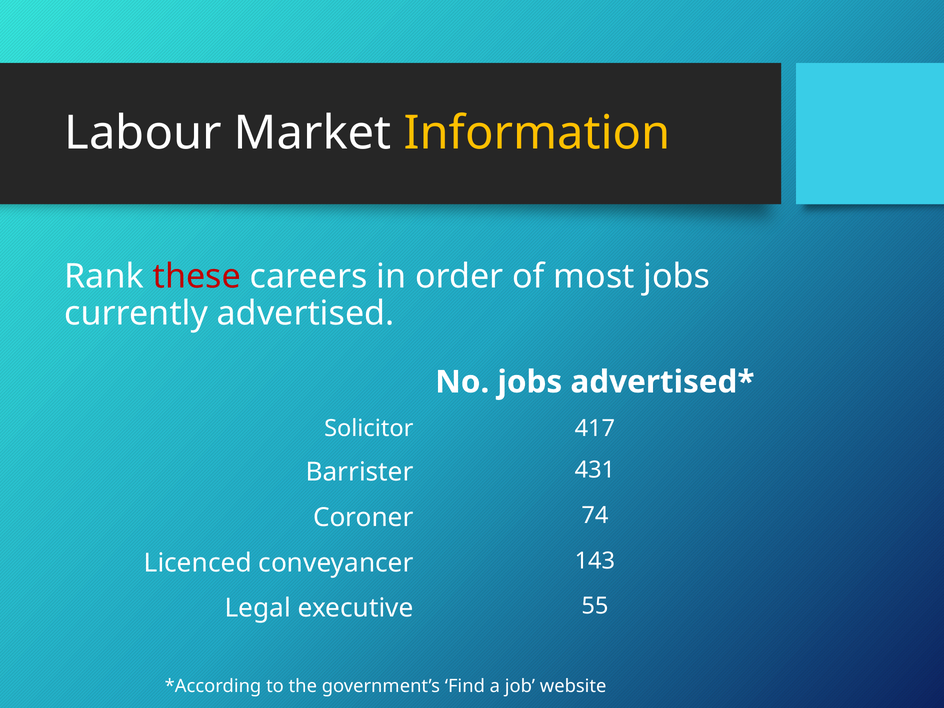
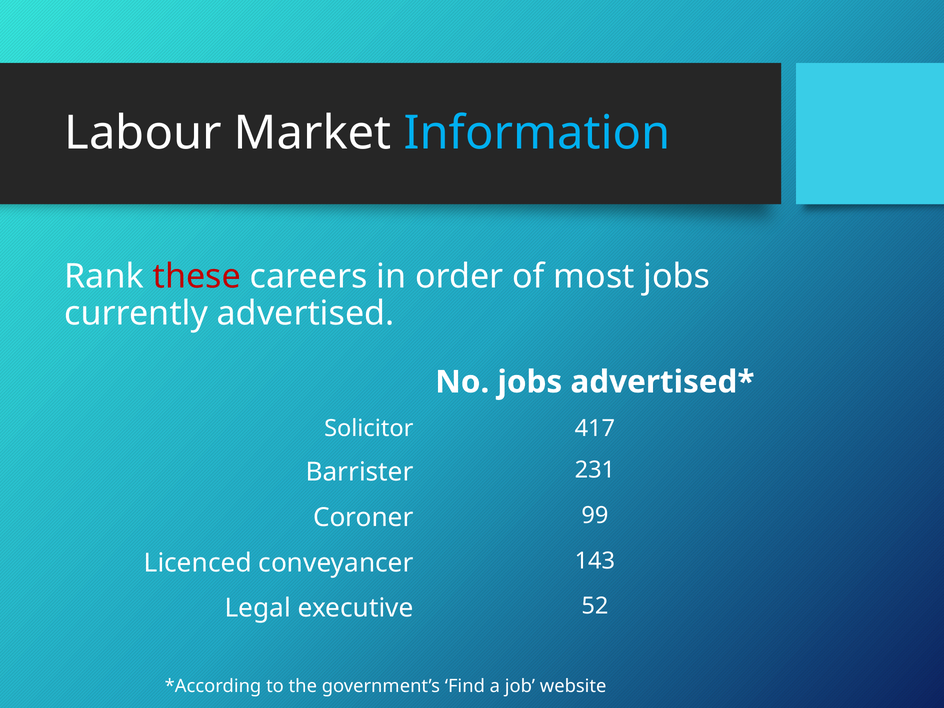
Information colour: yellow -> light blue
431: 431 -> 231
74: 74 -> 99
55: 55 -> 52
